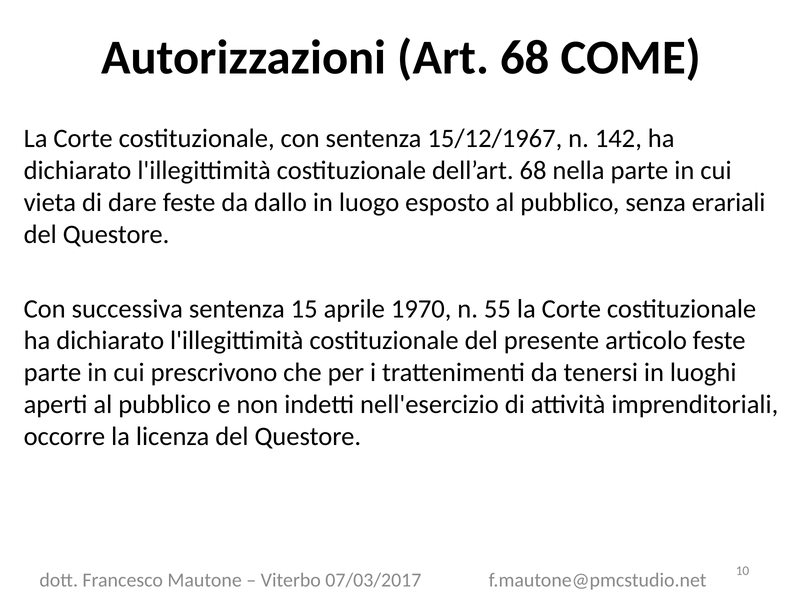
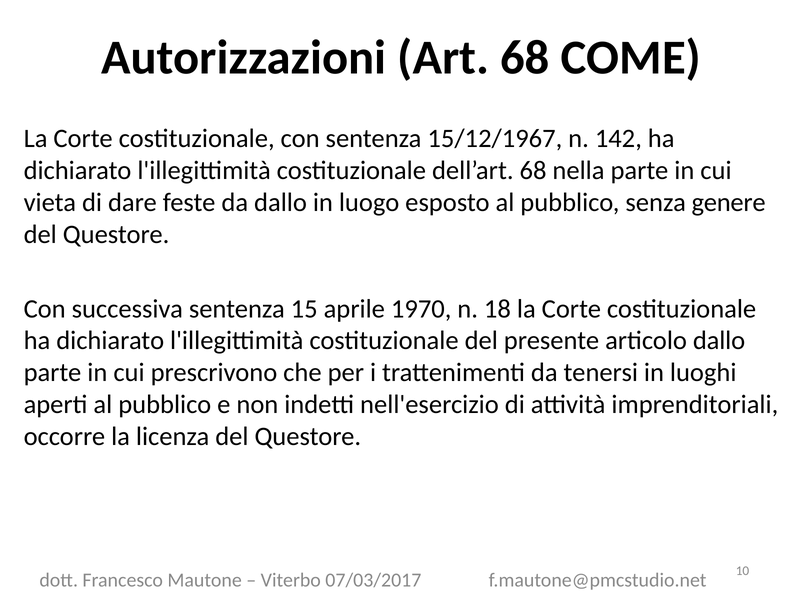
erariali: erariali -> genere
55: 55 -> 18
articolo feste: feste -> dallo
